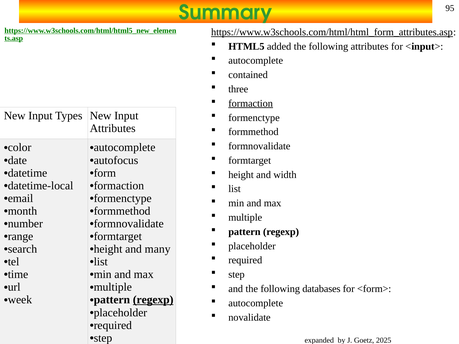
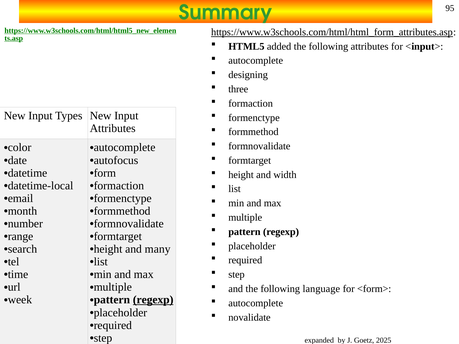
contained: contained -> designing
formaction at (251, 103) underline: present -> none
databases: databases -> language
